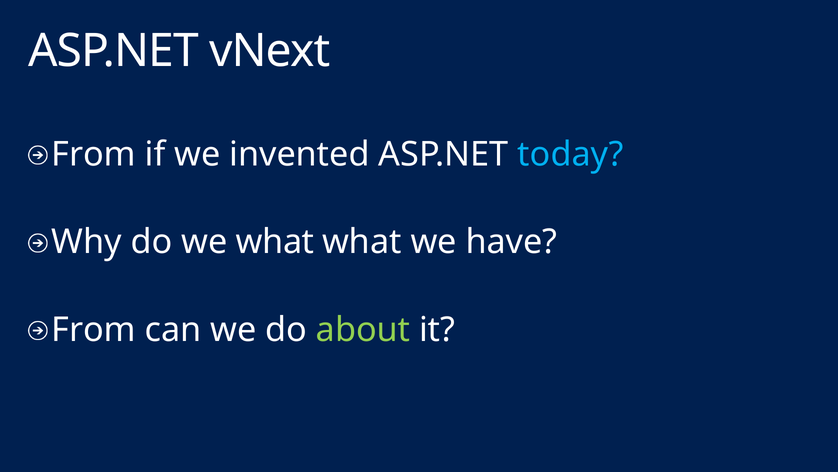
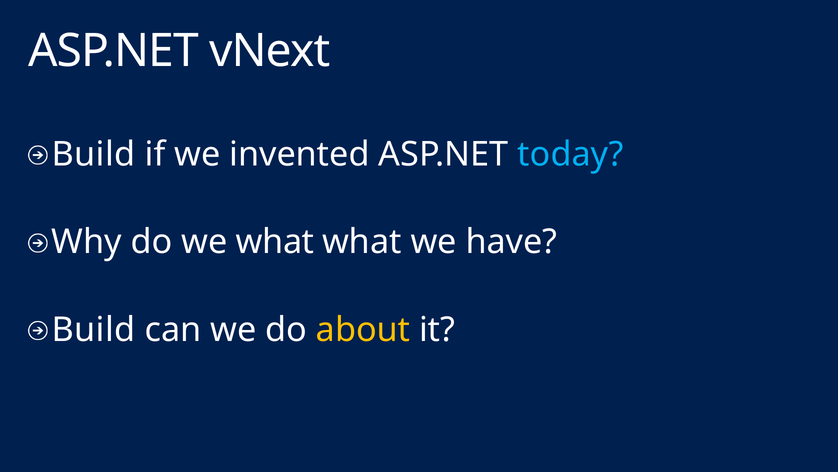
From at (94, 154): From -> Build
From at (94, 329): From -> Build
about colour: light green -> yellow
